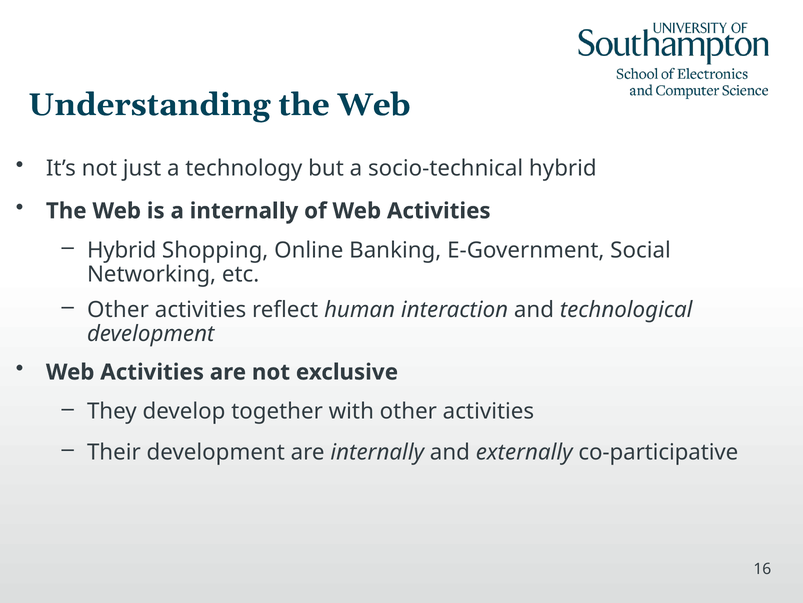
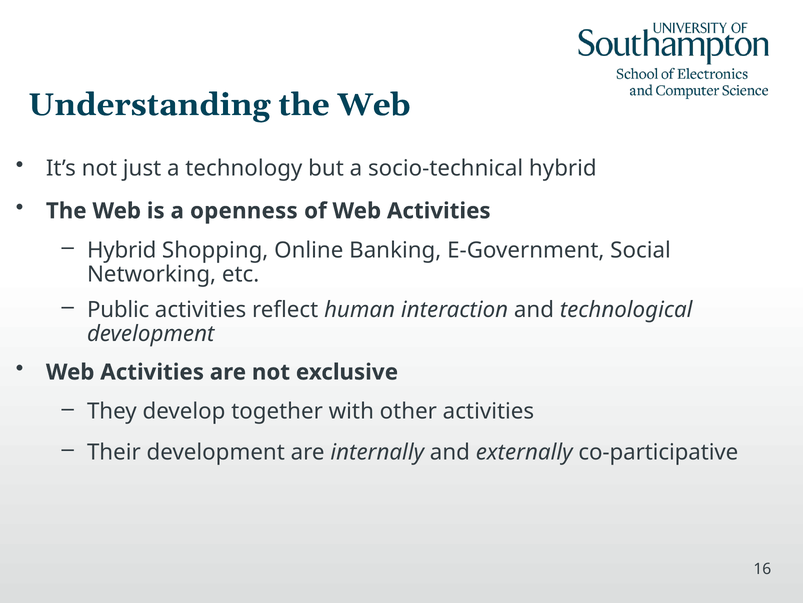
a internally: internally -> openness
Other at (118, 309): Other -> Public
